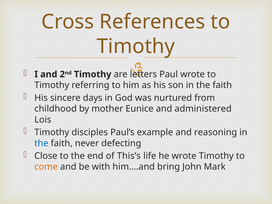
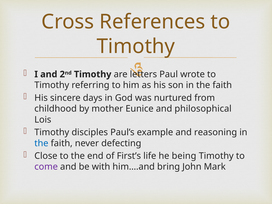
administered: administered -> philosophical
This’s: This’s -> First’s
he wrote: wrote -> being
come colour: orange -> purple
